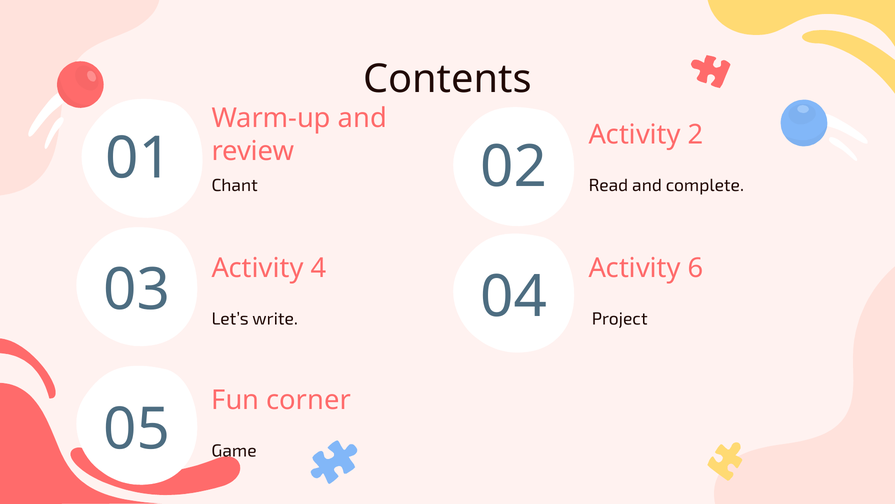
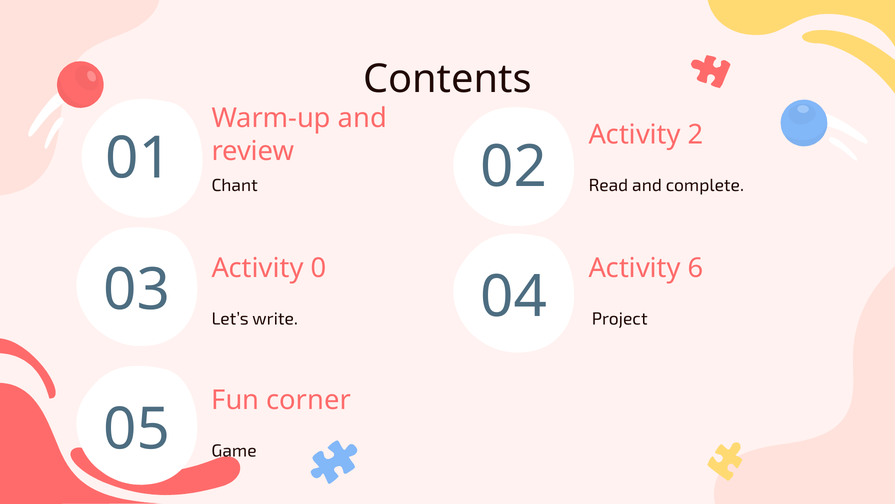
4: 4 -> 0
